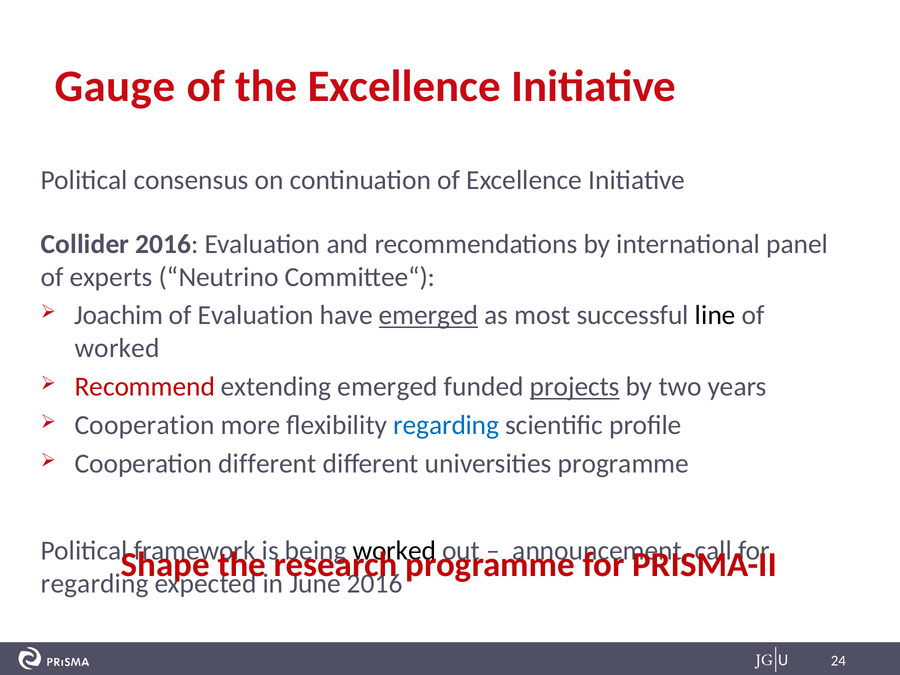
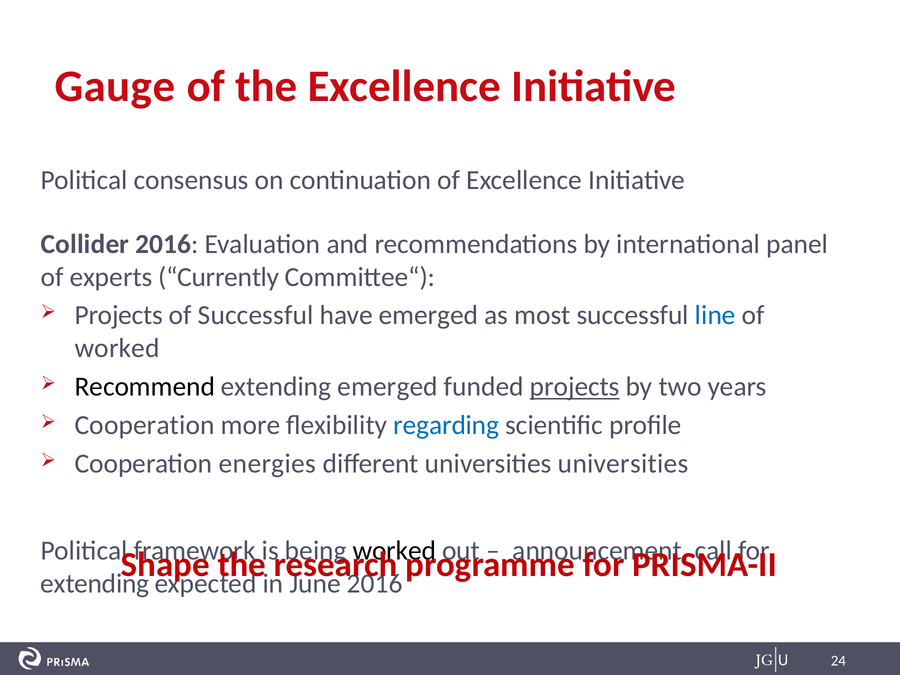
Neutrino: Neutrino -> Currently
Joachim at (119, 315): Joachim -> Projects
of Evaluation: Evaluation -> Successful
emerged at (429, 315) underline: present -> none
line colour: black -> blue
Recommend colour: red -> black
Cooperation different: different -> energies
universities programme: programme -> universities
regarding at (95, 584): regarding -> extending
